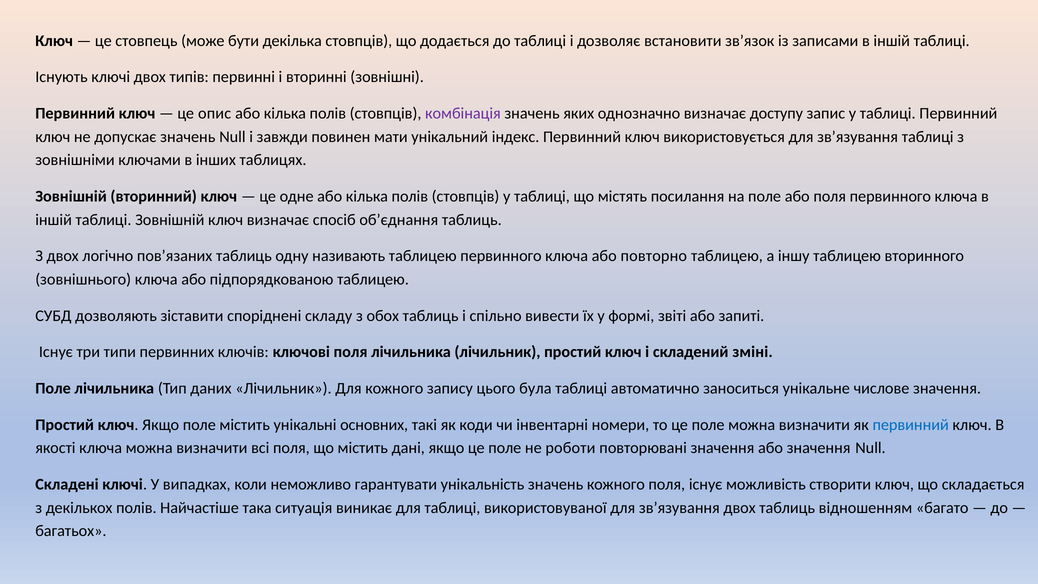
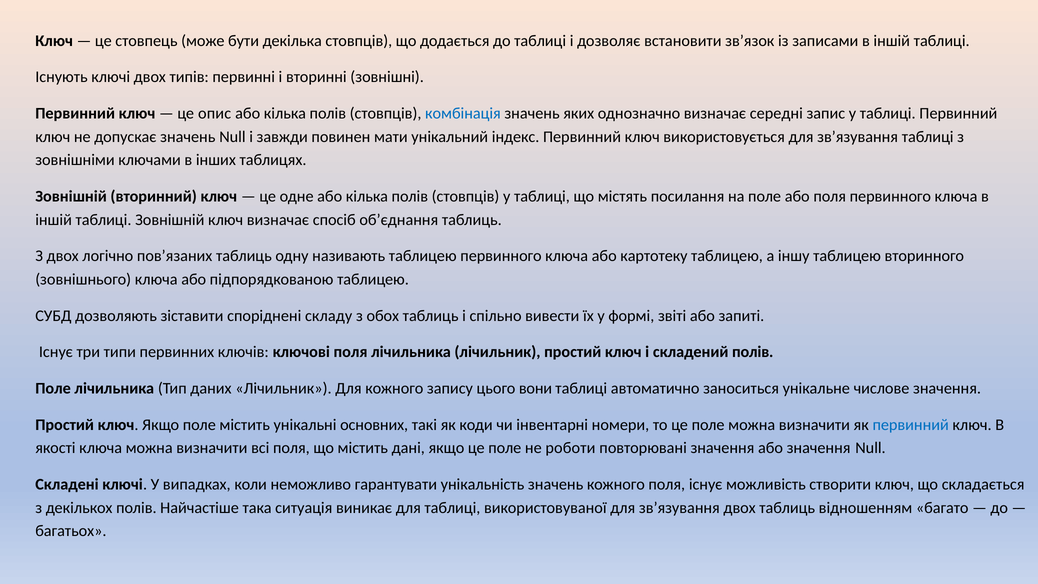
комбінація colour: purple -> blue
доступу: доступу -> середні
повторно: повторно -> картотеку
складений зміні: зміні -> полів
була: була -> вони
